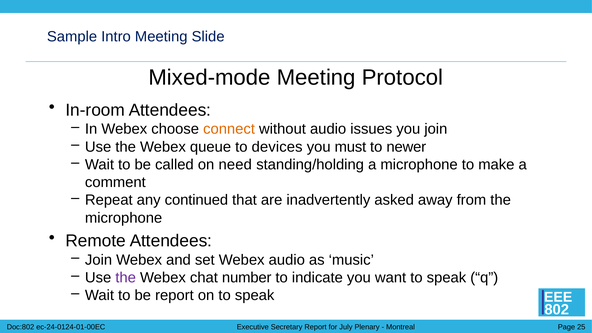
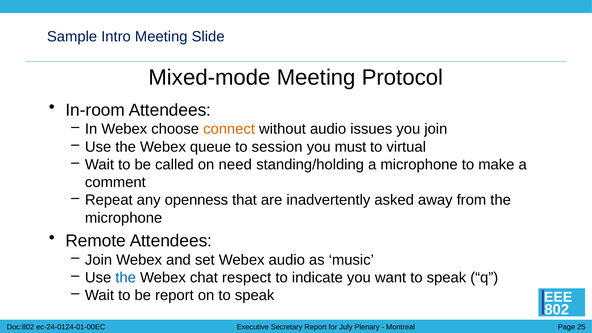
devices: devices -> session
newer: newer -> virtual
continued: continued -> openness
the at (126, 278) colour: purple -> blue
number: number -> respect
